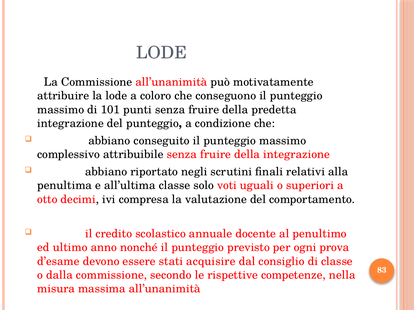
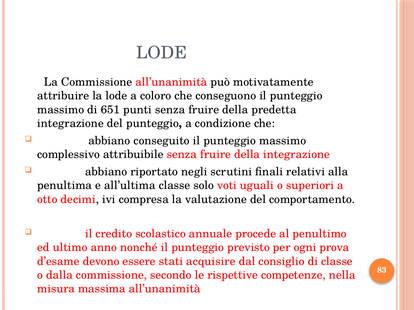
101: 101 -> 651
docente: docente -> procede
